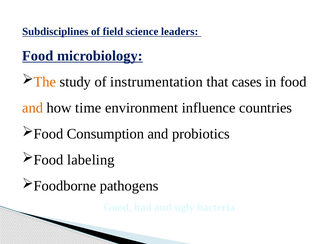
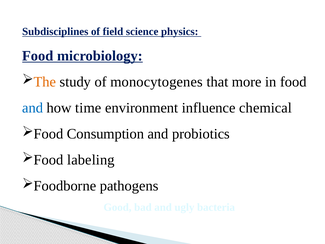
leaders: leaders -> physics
instrumentation: instrumentation -> monocytogenes
cases: cases -> more
and at (33, 108) colour: orange -> blue
countries: countries -> chemical
